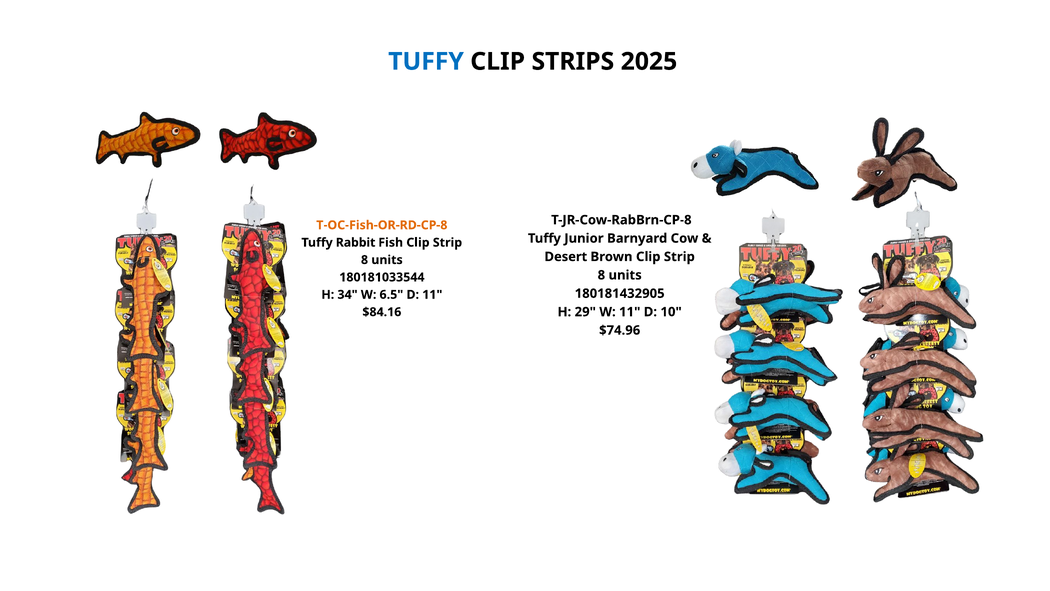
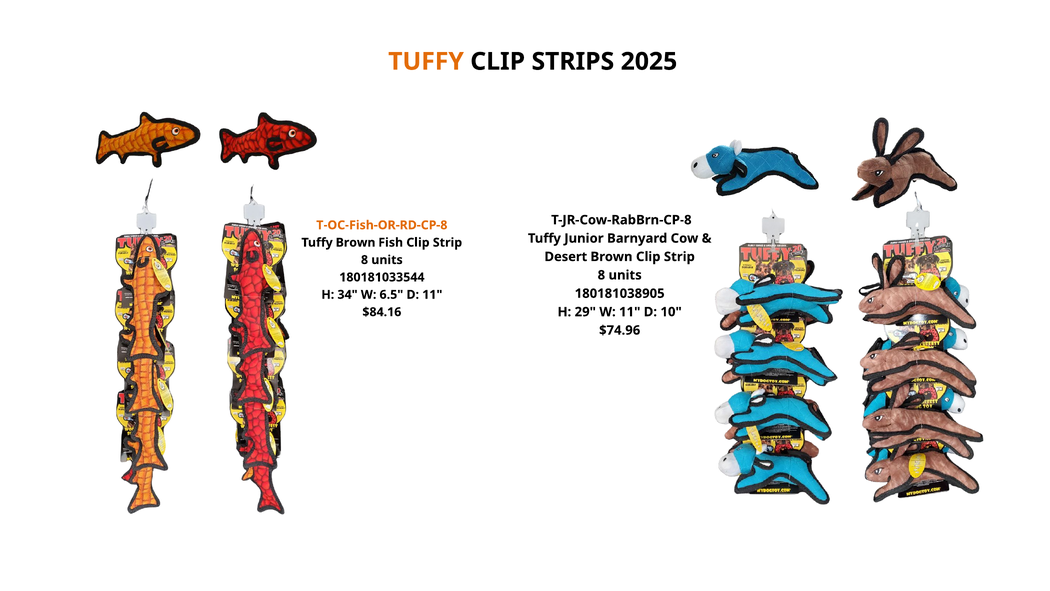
TUFFY at (426, 61) colour: blue -> orange
Tuffy Rabbit: Rabbit -> Brown
180181432905: 180181432905 -> 180181038905
